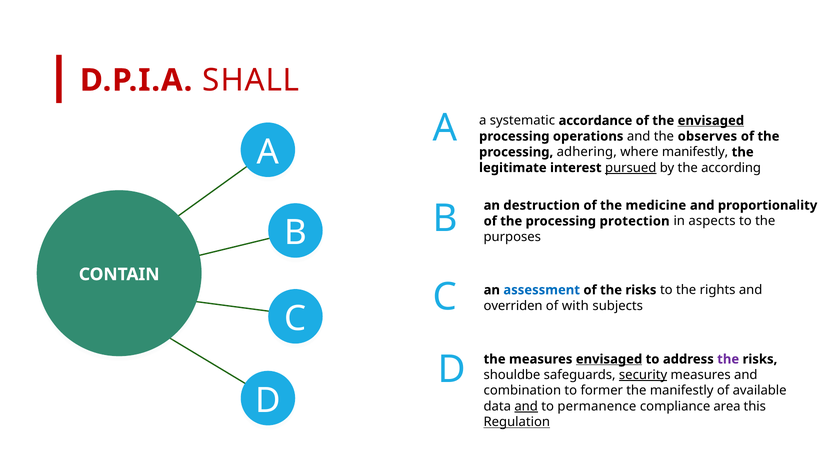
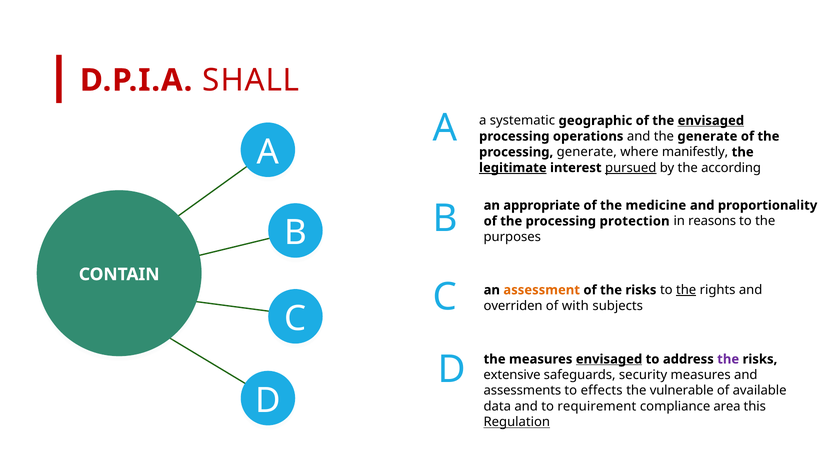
accordance: accordance -> geographic
the observes: observes -> generate
processing adhering: adhering -> generate
legitimate underline: none -> present
destruction: destruction -> appropriate
aspects: aspects -> reasons
assessment colour: blue -> orange
the at (686, 290) underline: none -> present
shouldbe: shouldbe -> extensive
security underline: present -> none
combination: combination -> assessments
former: former -> effects
the manifestly: manifestly -> vulnerable
and at (526, 406) underline: present -> none
permanence: permanence -> requirement
